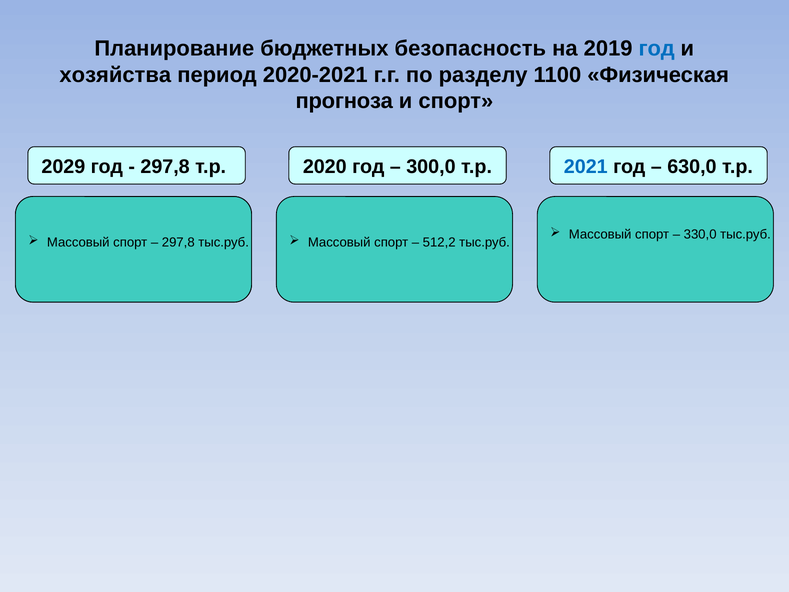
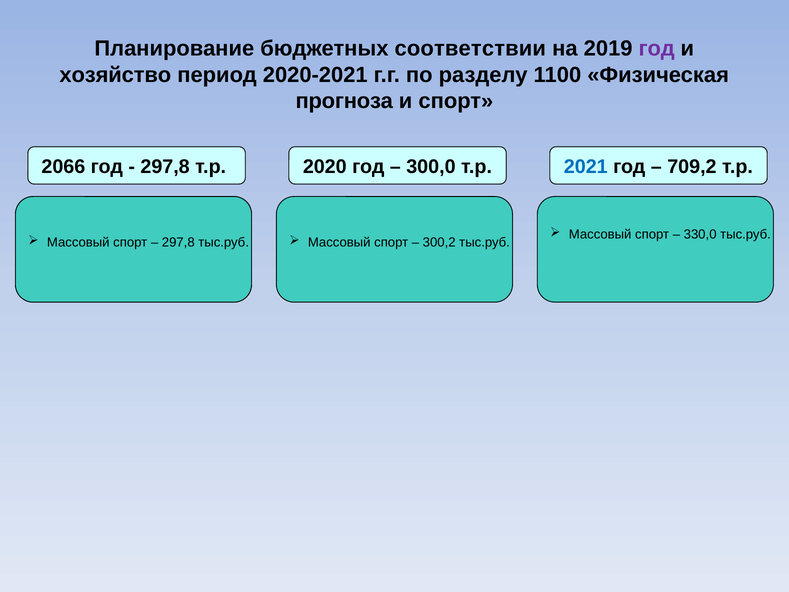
безопасность: безопасность -> соответствии
год at (657, 48) colour: blue -> purple
хозяйства: хозяйства -> хозяйство
2029: 2029 -> 2066
630,0: 630,0 -> 709,2
512,2: 512,2 -> 300,2
